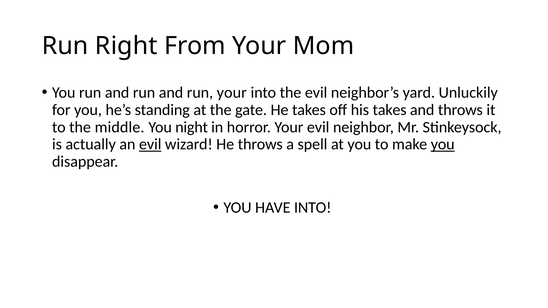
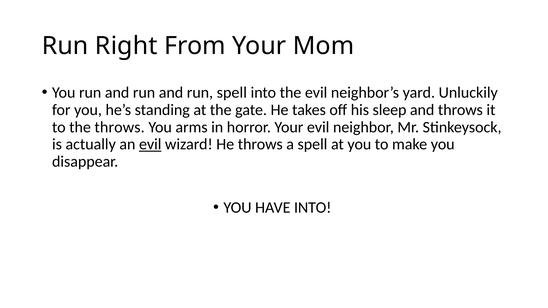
run your: your -> spell
his takes: takes -> sleep
the middle: middle -> throws
night: night -> arms
you at (443, 144) underline: present -> none
